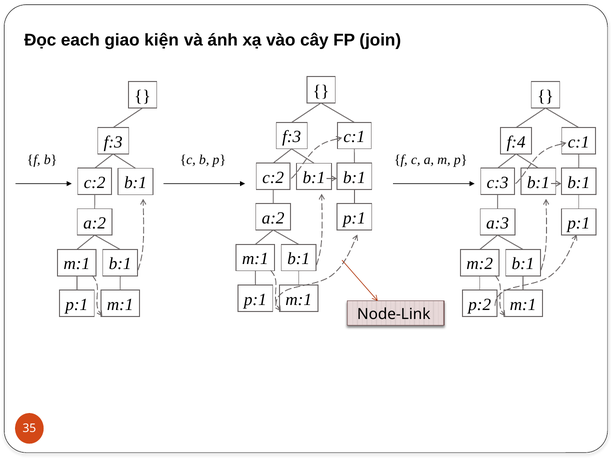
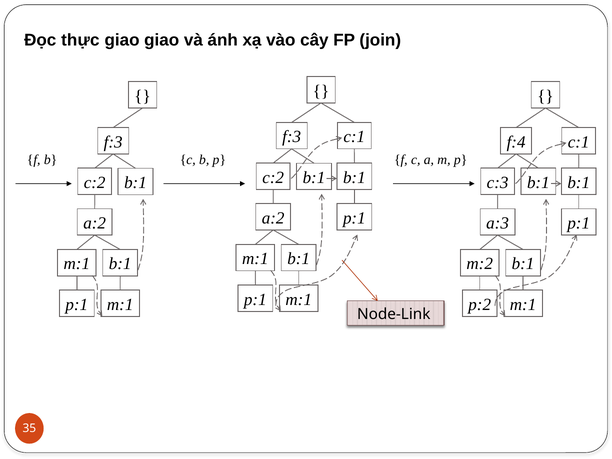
each: each -> thực
giao kiện: kiện -> giao
